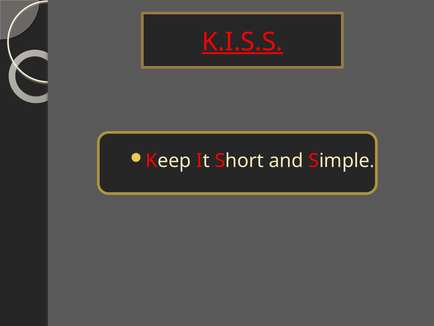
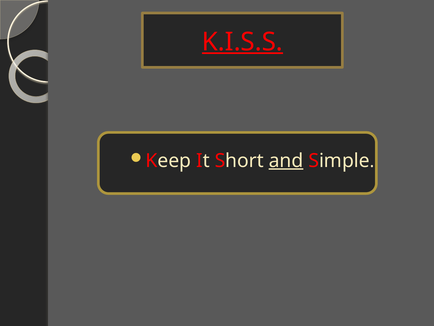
and underline: none -> present
